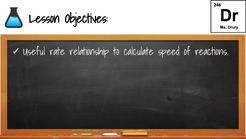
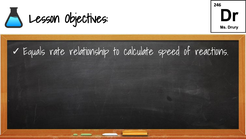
Useful: Useful -> Equals
